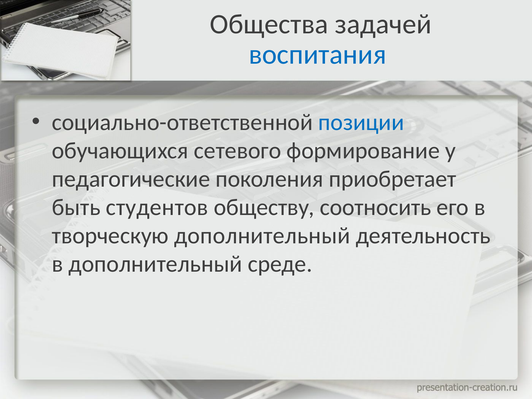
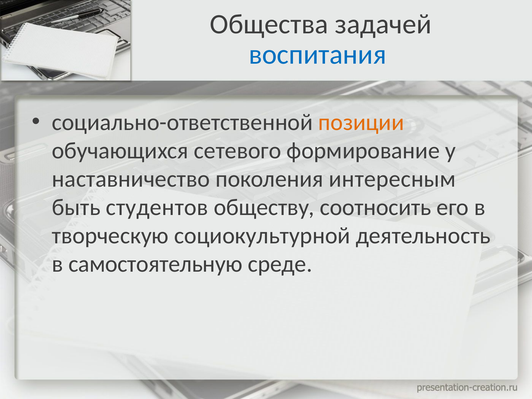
позиции colour: blue -> orange
педагогические: педагогические -> наставничество
приобретает: приобретает -> интересным
творческую дополнительный: дополнительный -> социокультурной
в дополнительный: дополнительный -> самостоятельную
